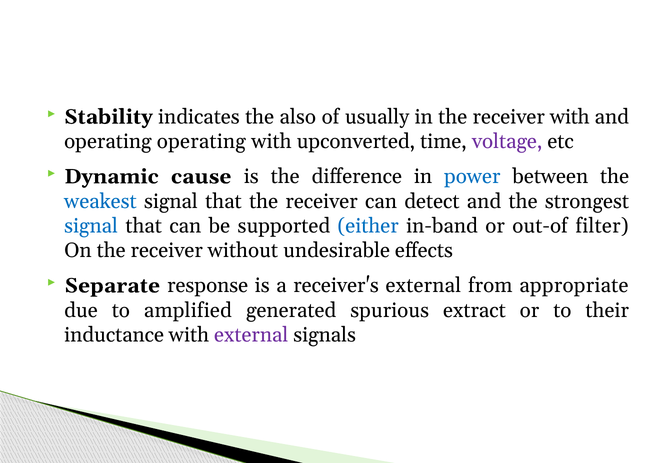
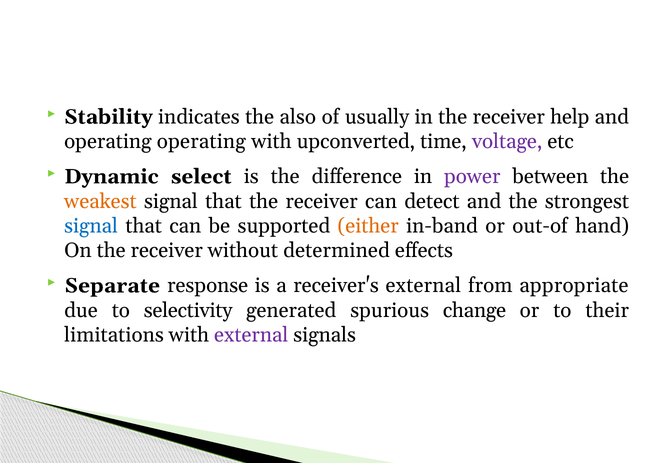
receiver with: with -> help
cause: cause -> select
power colour: blue -> purple
weakest colour: blue -> orange
either colour: blue -> orange
filter: filter -> hand
undesirable: undesirable -> determined
amplified: amplified -> selectivity
extract: extract -> change
inductance: inductance -> limitations
